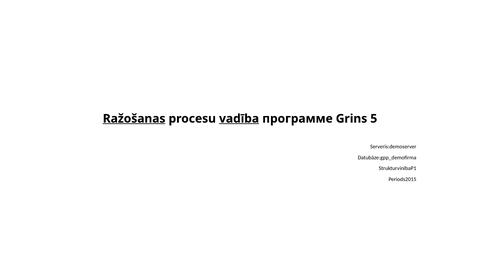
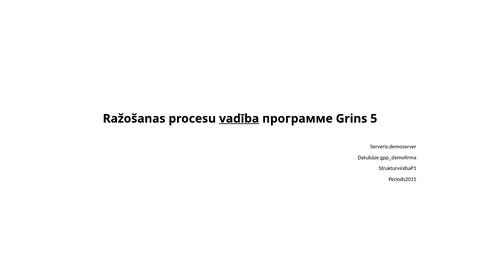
Ražošanas underline: present -> none
